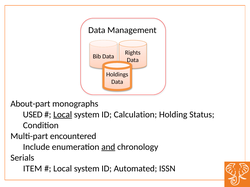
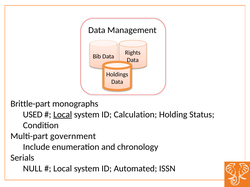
About-part: About-part -> Brittle-part
encountered: encountered -> government
and underline: present -> none
ITEM: ITEM -> NULL
